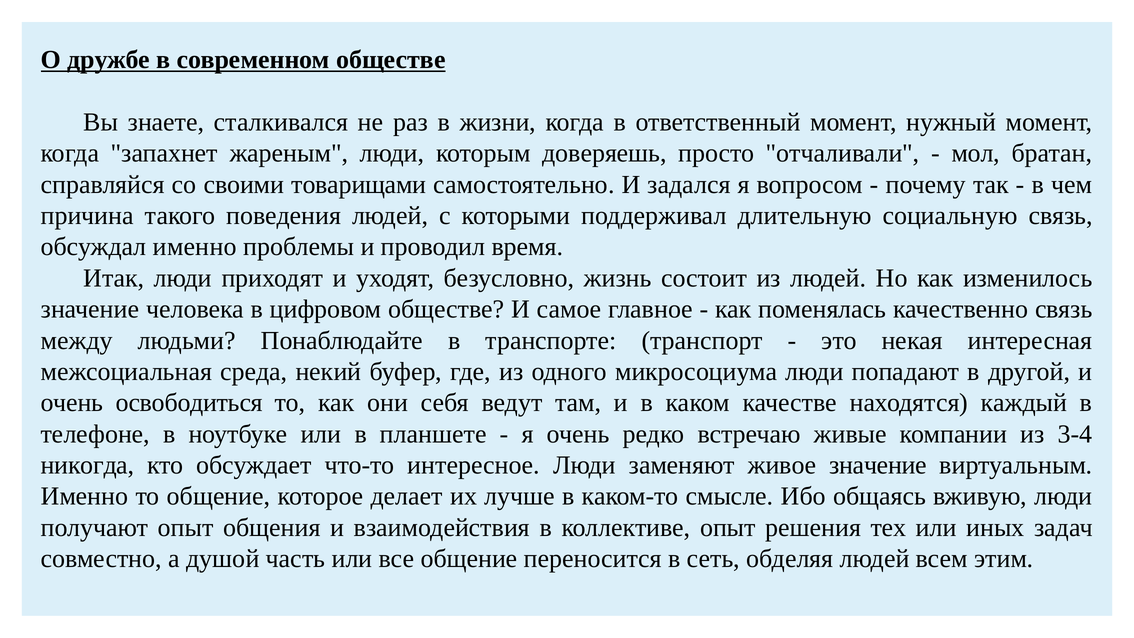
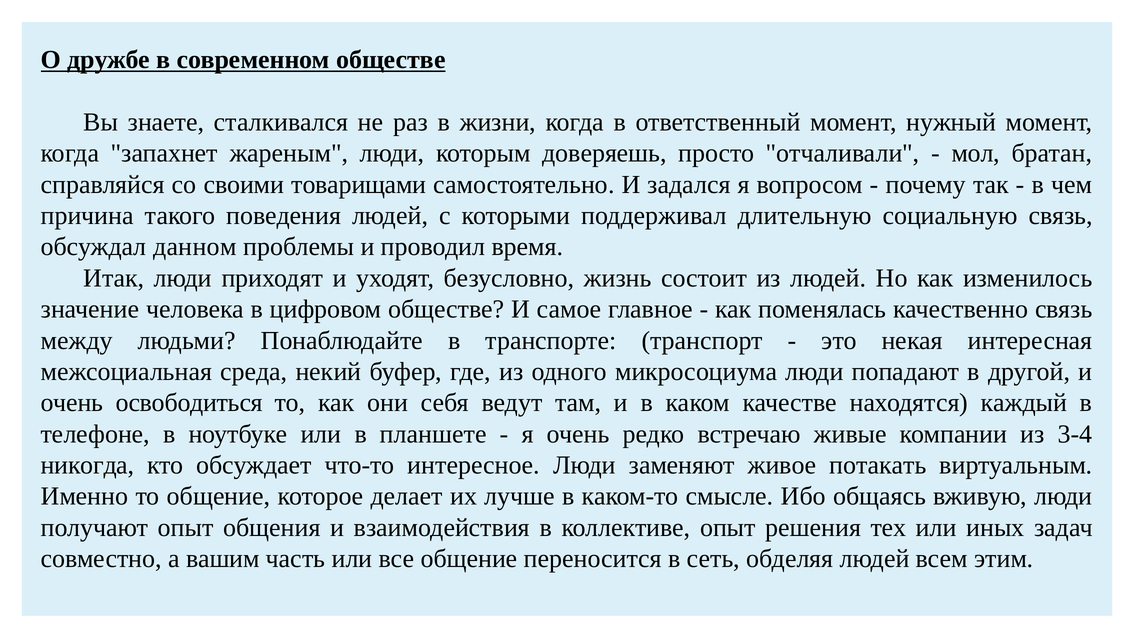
обсуждал именно: именно -> данном
живое значение: значение -> потакать
душой: душой -> вашим
